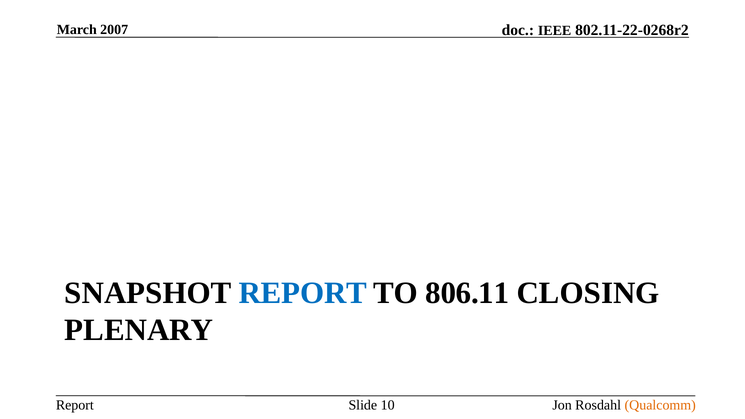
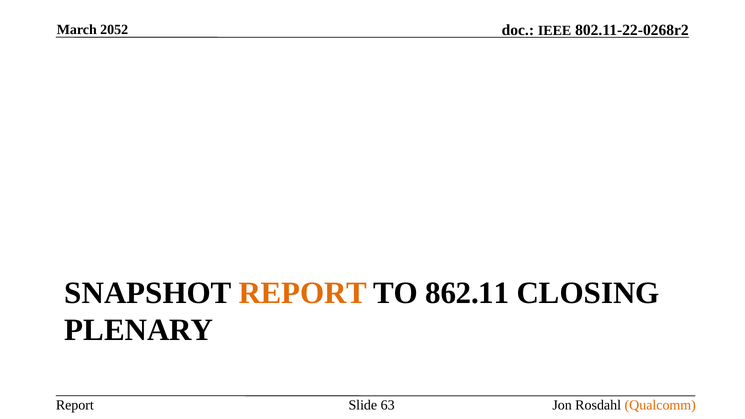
2007: 2007 -> 2052
REPORT at (303, 293) colour: blue -> orange
806.11: 806.11 -> 862.11
10: 10 -> 63
